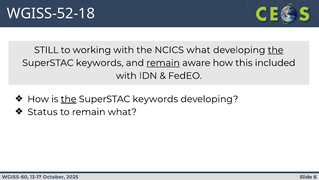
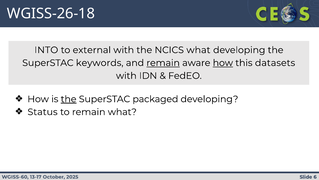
WGISS-52-18: WGISS-52-18 -> WGISS-26-18
STILL: STILL -> INTO
working: working -> external
the at (276, 50) underline: present -> none
how at (223, 63) underline: none -> present
included: included -> datasets
keywords at (155, 99): keywords -> packaged
